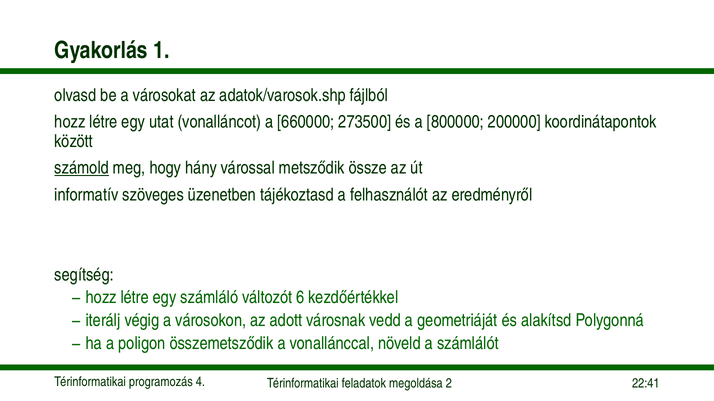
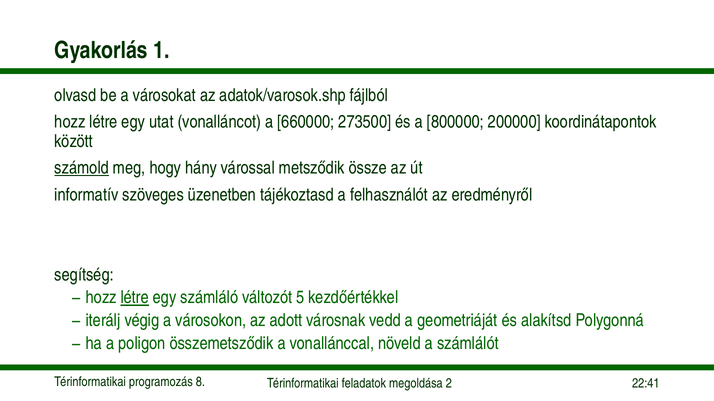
létre at (135, 298) underline: none -> present
6: 6 -> 5
4: 4 -> 8
